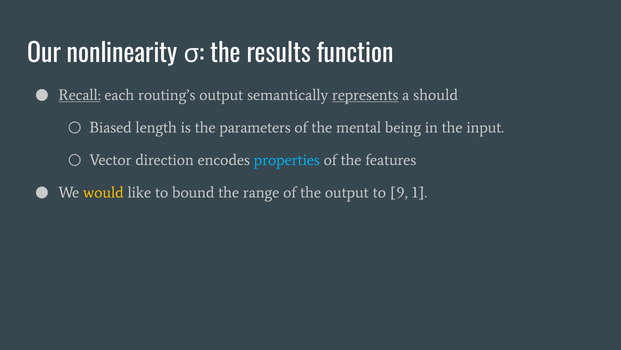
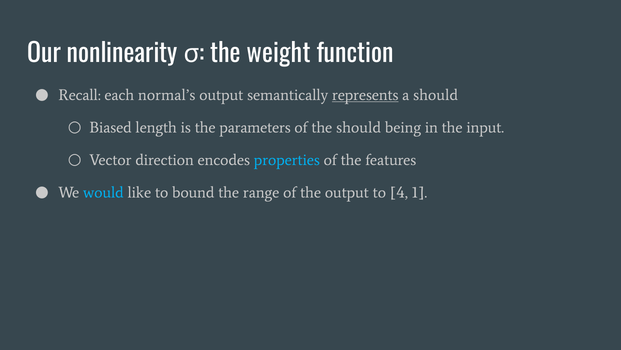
results: results -> weight
Recall underline: present -> none
routing’s: routing’s -> normal’s
the mental: mental -> should
would colour: yellow -> light blue
9: 9 -> 4
